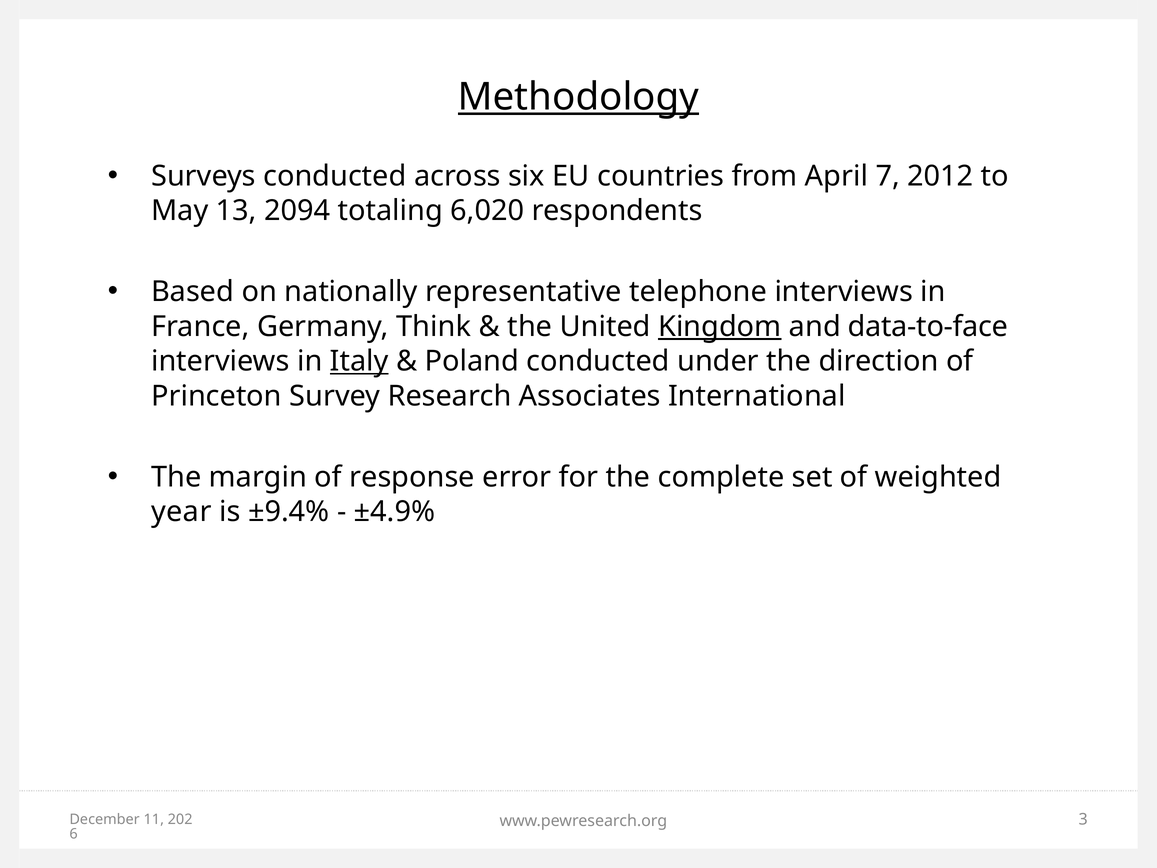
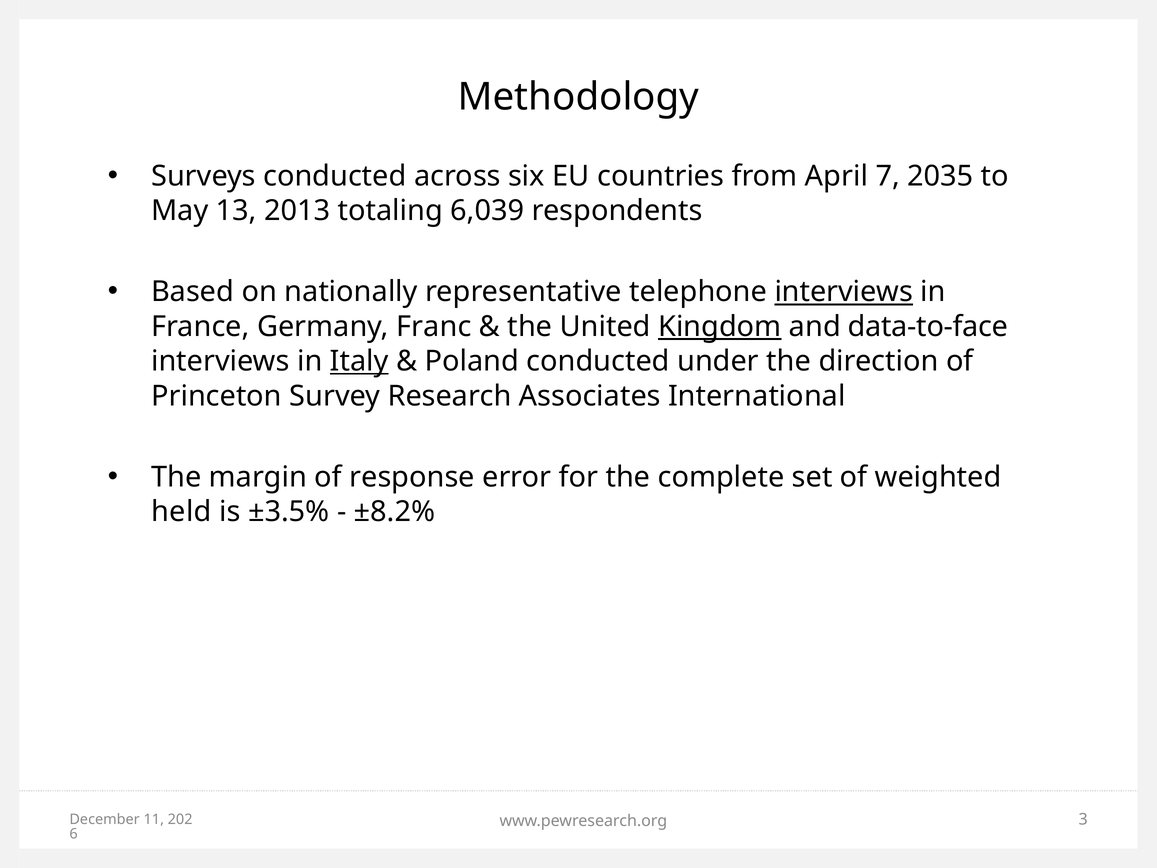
Methodology underline: present -> none
2012: 2012 -> 2035
2094: 2094 -> 2013
6,020: 6,020 -> 6,039
interviews at (844, 292) underline: none -> present
Think: Think -> Franc
year: year -> held
±9.4%: ±9.4% -> ±3.5%
±4.9%: ±4.9% -> ±8.2%
